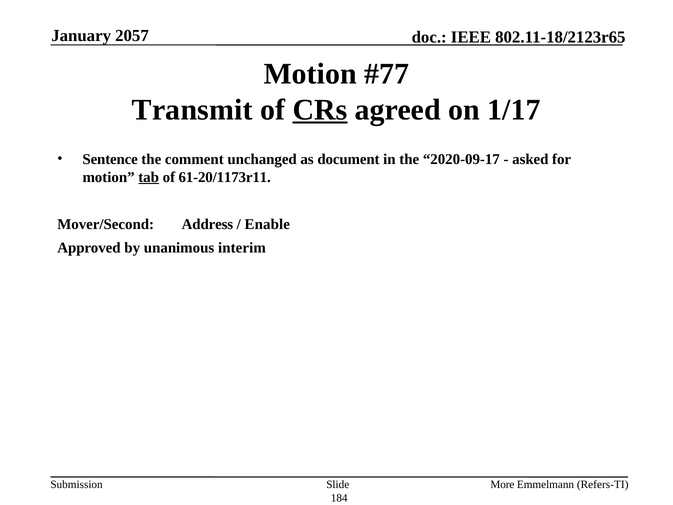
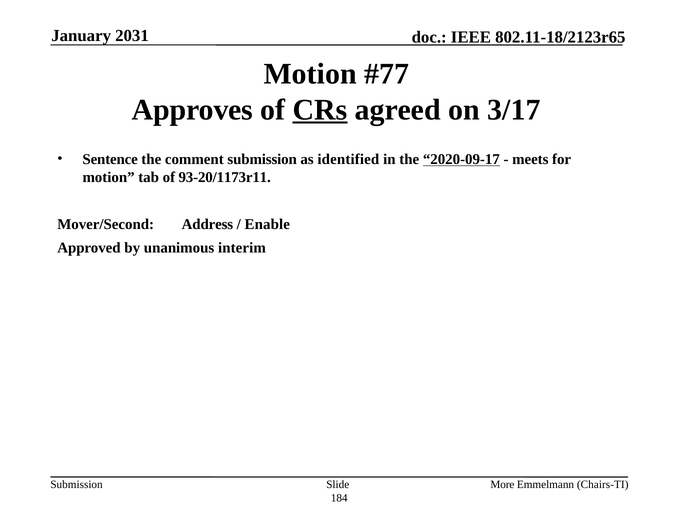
2057: 2057 -> 2031
Transmit: Transmit -> Approves
1/17: 1/17 -> 3/17
comment unchanged: unchanged -> submission
document: document -> identified
2020-09-17 underline: none -> present
asked: asked -> meets
tab underline: present -> none
61-20/1173r11: 61-20/1173r11 -> 93-20/1173r11
Refers-TI: Refers-TI -> Chairs-TI
